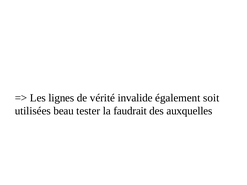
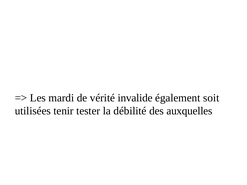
lignes: lignes -> mardi
beau: beau -> tenir
faudrait: faudrait -> débilité
